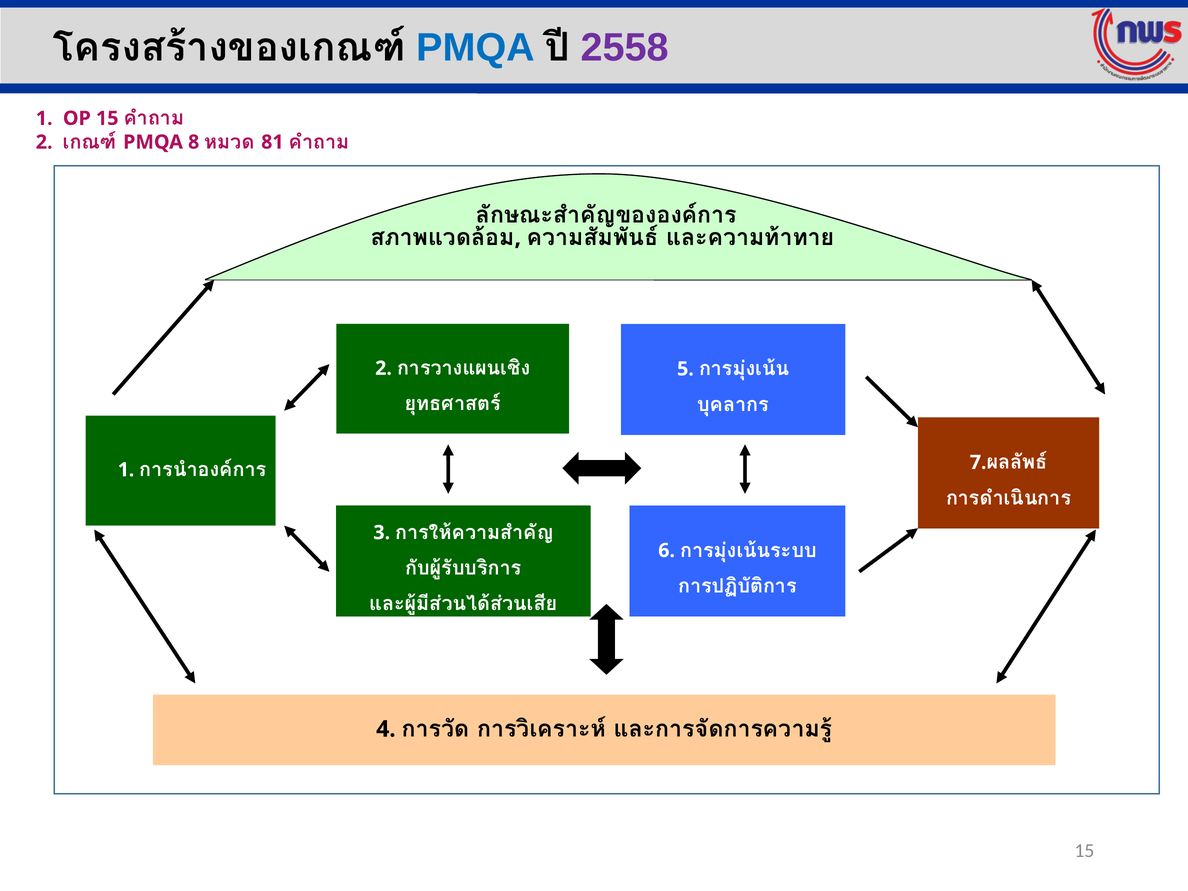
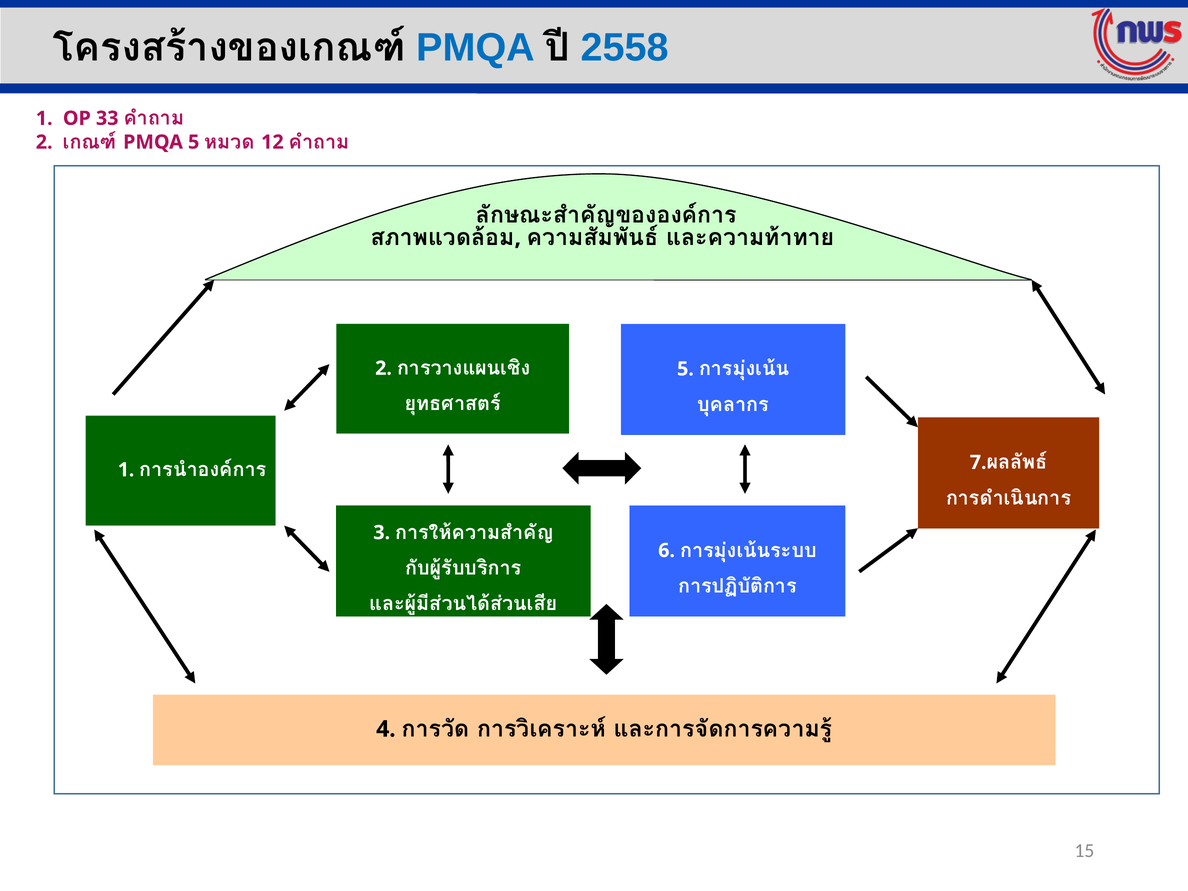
2558 colour: purple -> blue
OP 15: 15 -> 33
PMQA 8: 8 -> 5
81: 81 -> 12
